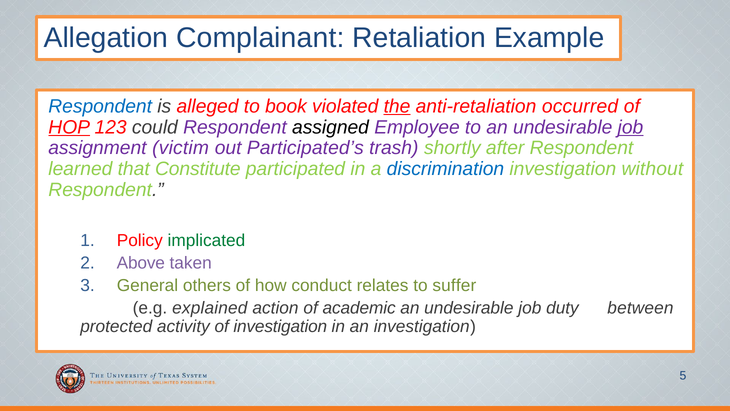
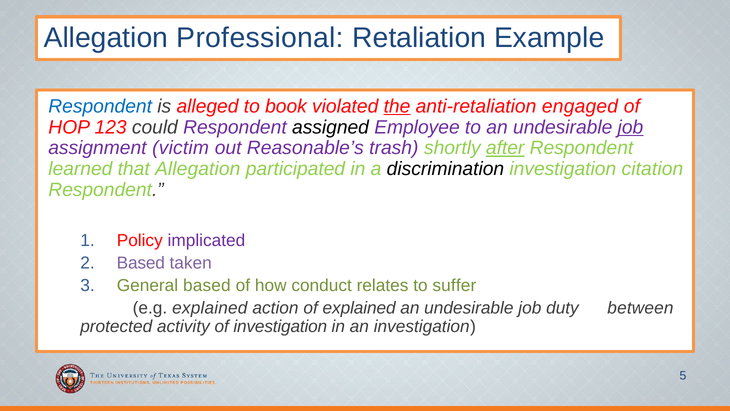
Complainant: Complainant -> Professional
occurred: occurred -> engaged
HOP underline: present -> none
Participated’s: Participated’s -> Reasonable’s
after underline: none -> present
that Constitute: Constitute -> Allegation
discrimination colour: blue -> black
without: without -> citation
implicated colour: green -> purple
Above at (141, 263): Above -> Based
General others: others -> based
of academic: academic -> explained
